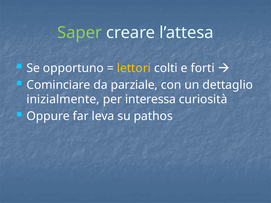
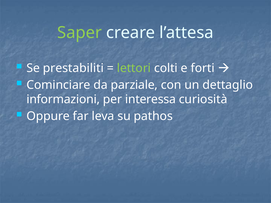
opportuno: opportuno -> prestabiliti
lettori colour: yellow -> light green
inizialmente: inizialmente -> informazioni
